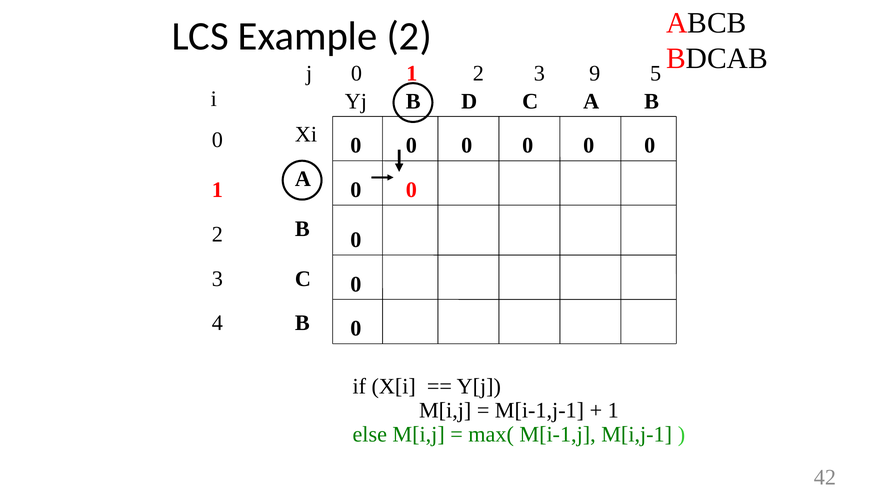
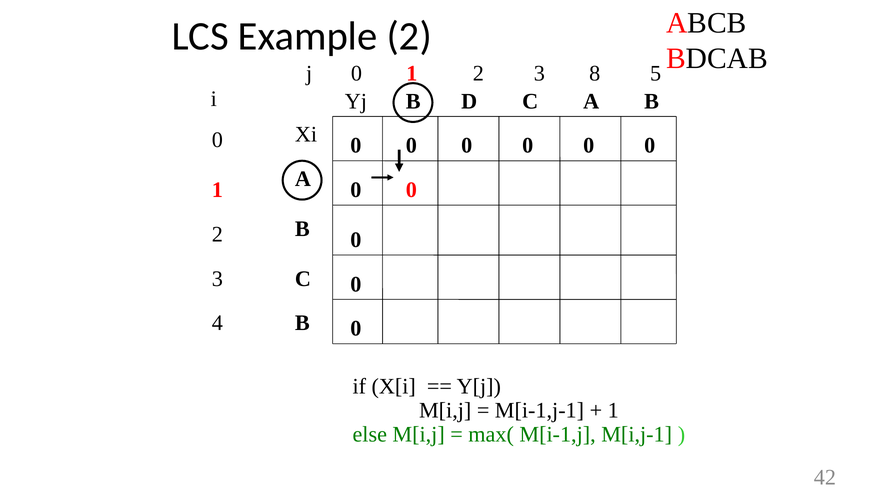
9: 9 -> 8
